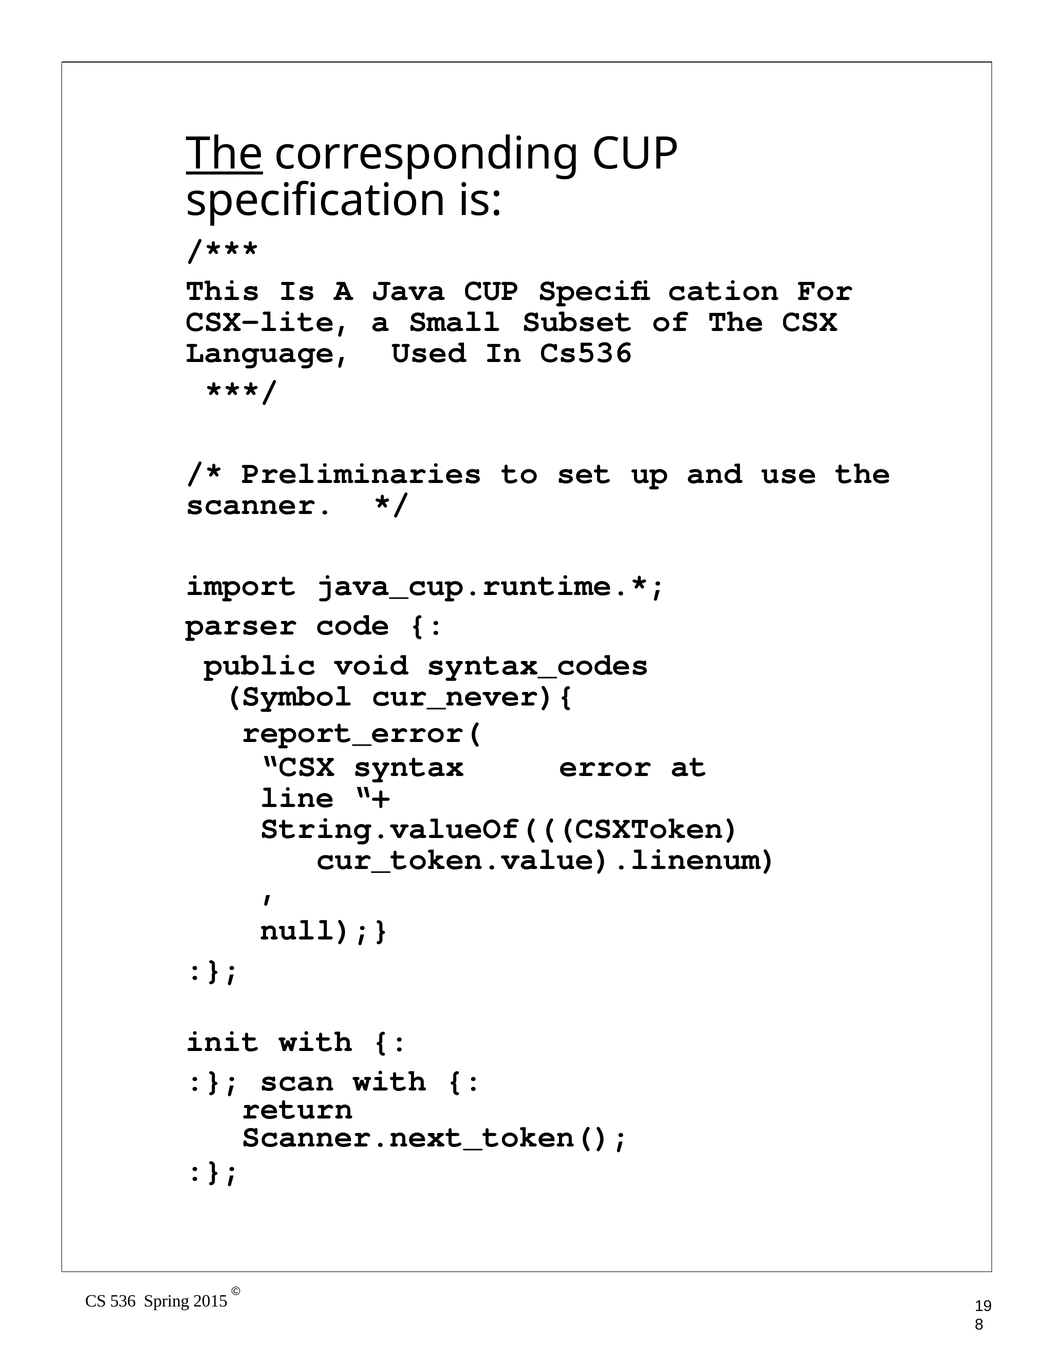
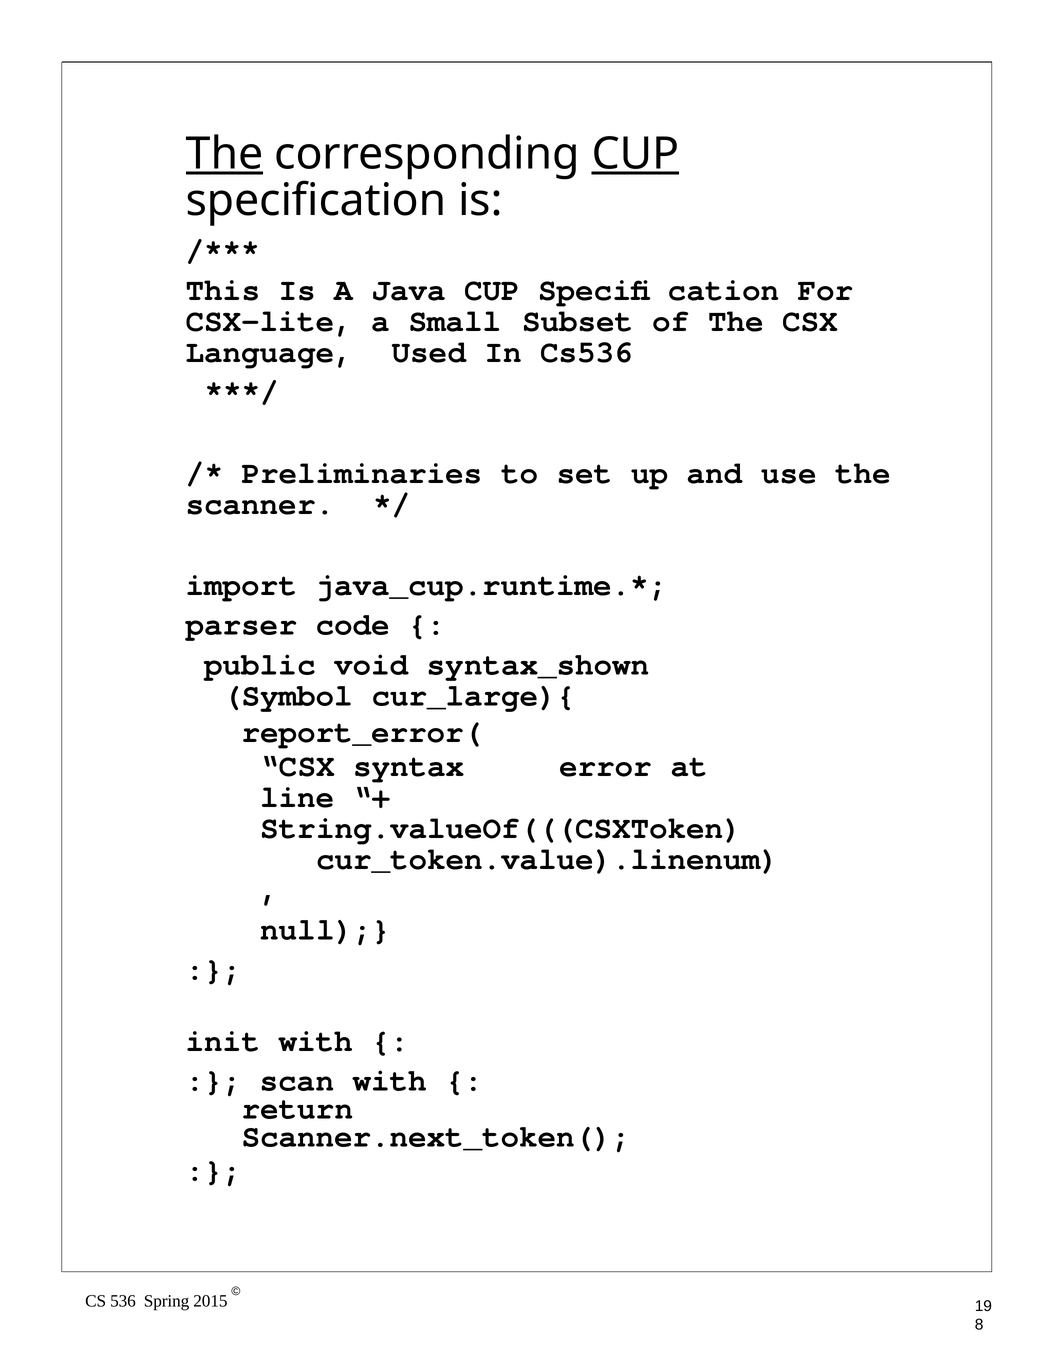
CUP at (635, 154) underline: none -> present
syntax_codes: syntax_codes -> syntax_shown
cur_never){: cur_never){ -> cur_large){
